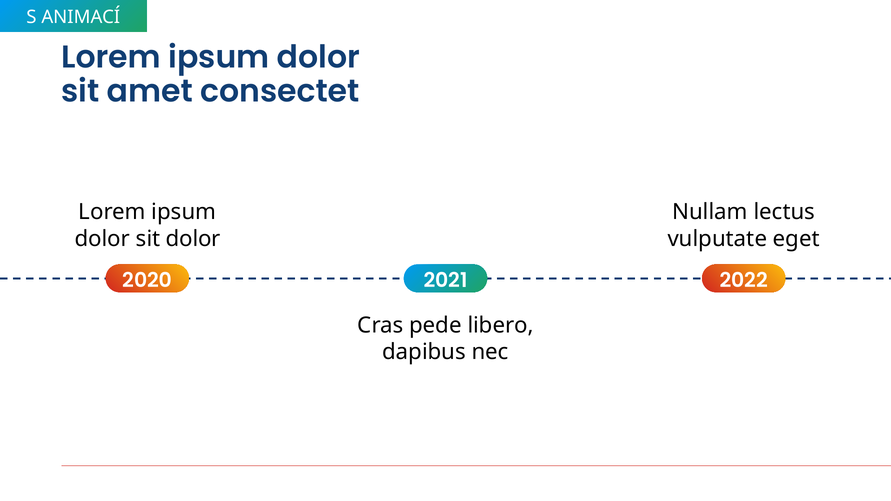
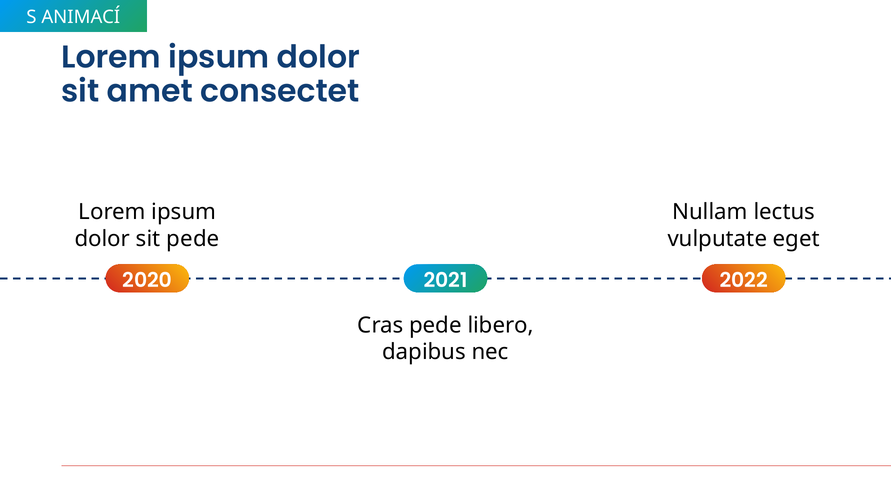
sit dolor: dolor -> pede
